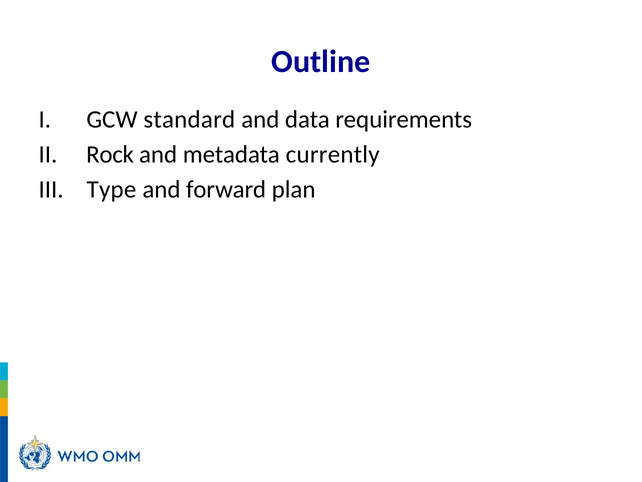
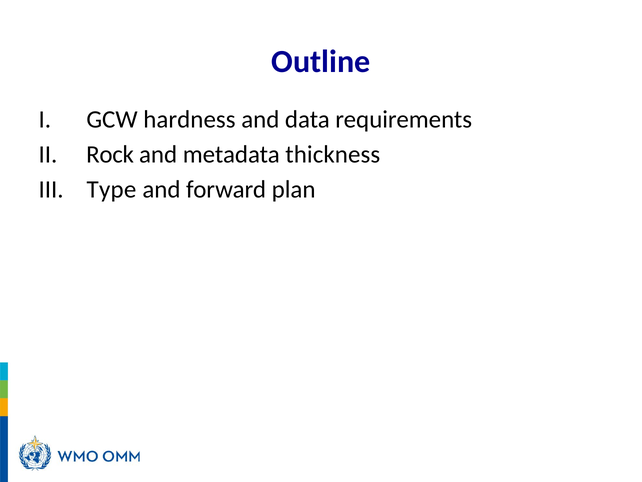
standard: standard -> hardness
currently: currently -> thickness
